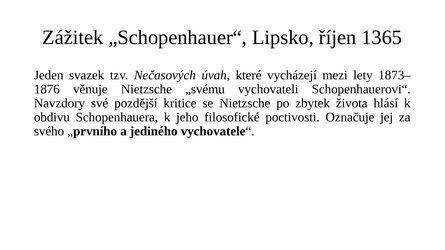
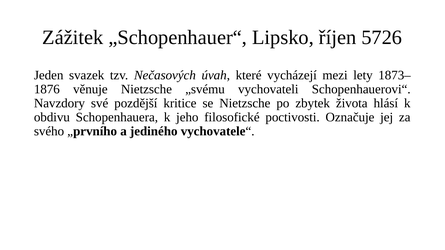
1365: 1365 -> 5726
